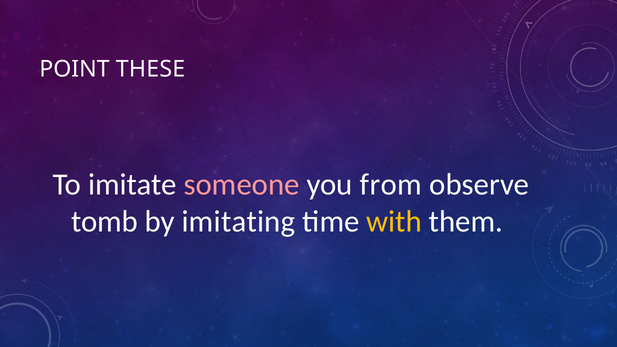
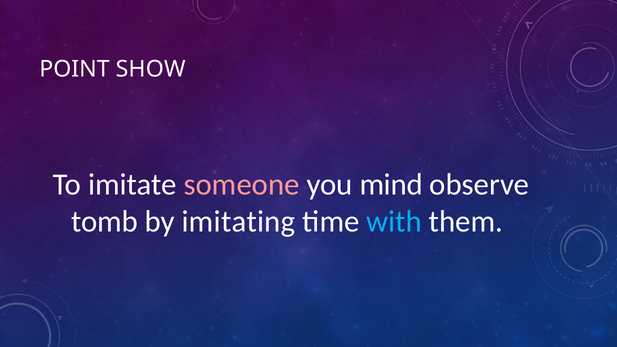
THESE: THESE -> SHOW
from: from -> mind
with colour: yellow -> light blue
